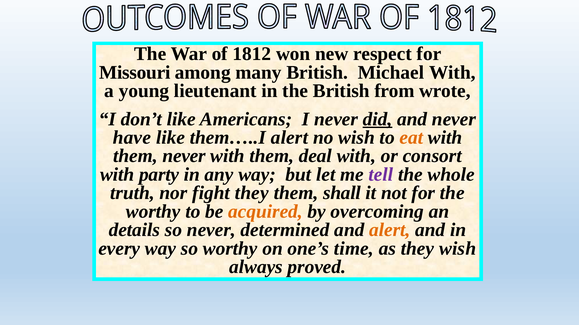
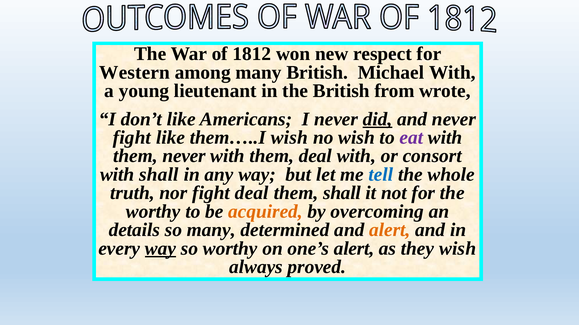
Missouri: Missouri -> Western
have at (132, 138): have -> fight
them…..I alert: alert -> wish
eat colour: orange -> purple
with party: party -> shall
tell colour: purple -> blue
fight they: they -> deal
so never: never -> many
way at (161, 249) underline: none -> present
one’s time: time -> alert
